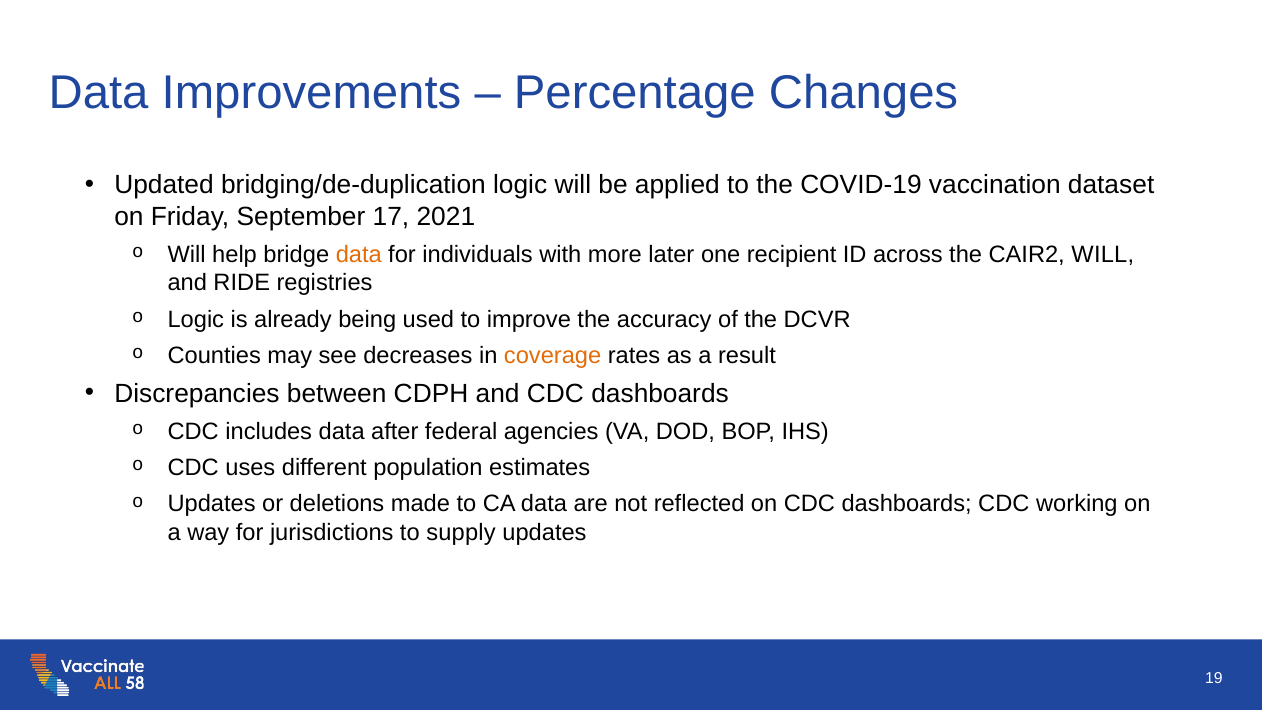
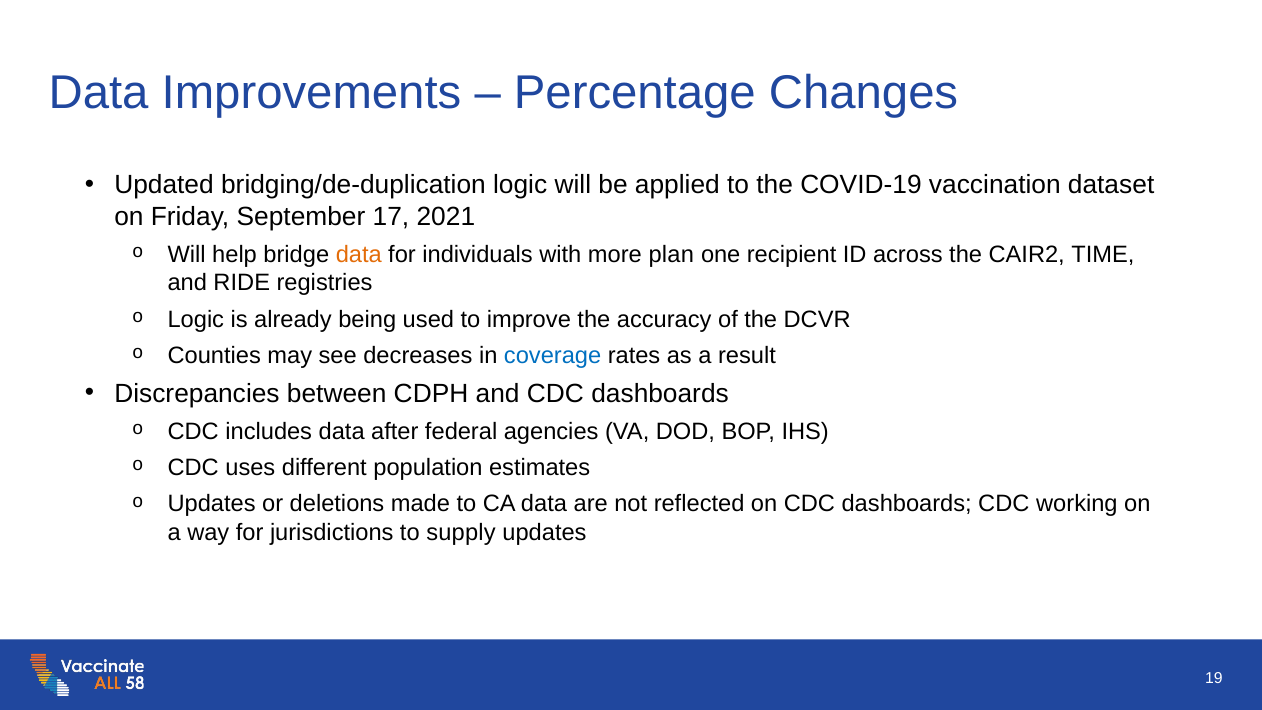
later: later -> plan
CAIR2 WILL: WILL -> TIME
coverage colour: orange -> blue
